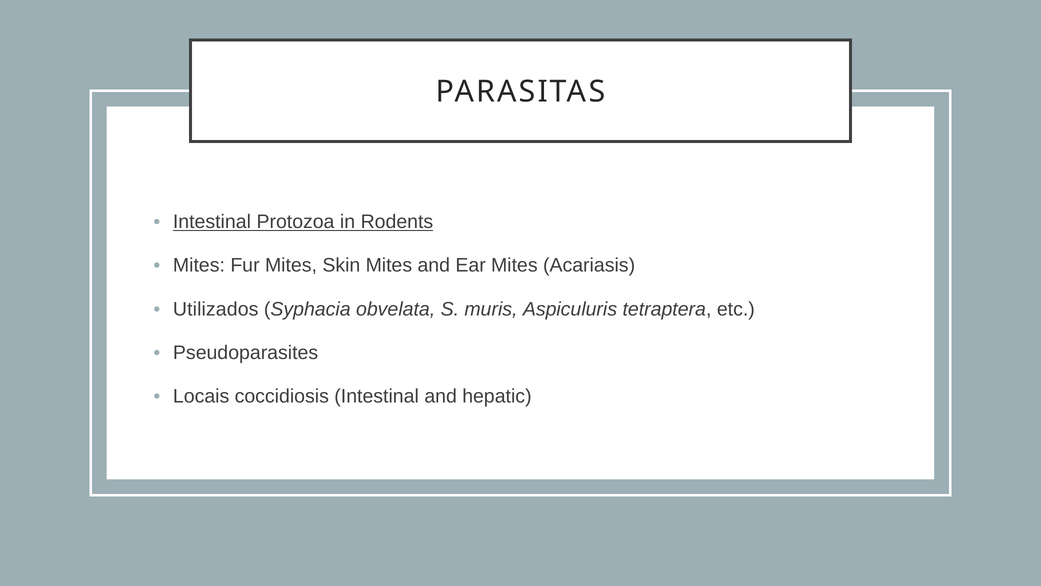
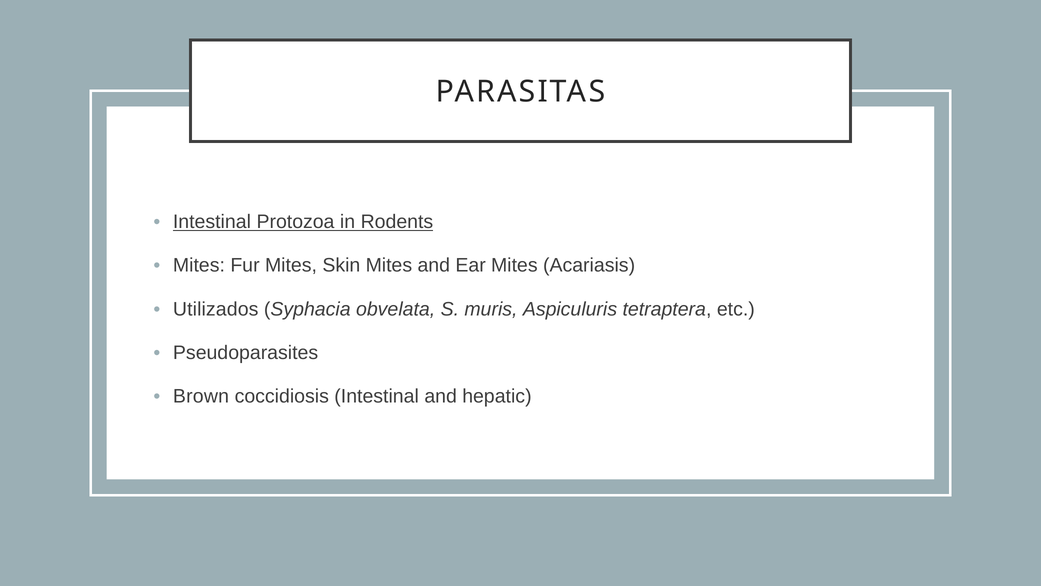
Locais: Locais -> Brown
